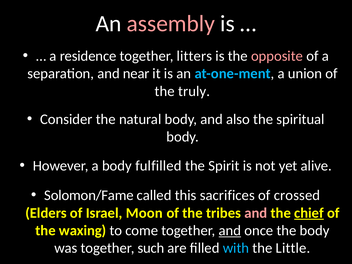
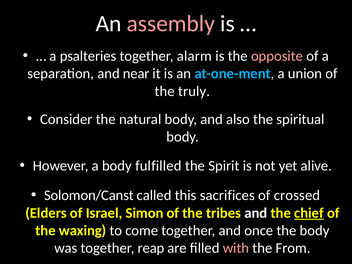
residence: residence -> psalteries
litters: litters -> alarm
Solomon/Fame: Solomon/Fame -> Solomon/Canst
Moon: Moon -> Simon
and at (256, 213) colour: pink -> white
and at (230, 231) underline: present -> none
such: such -> reap
with colour: light blue -> pink
Little: Little -> From
